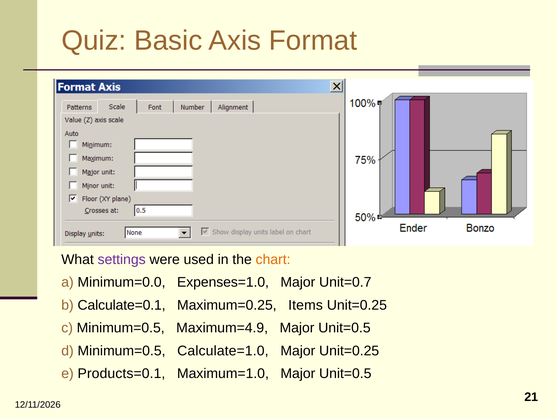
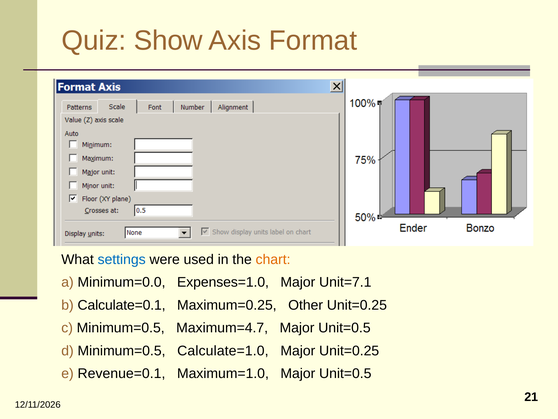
Basic: Basic -> Show
settings colour: purple -> blue
Unit=0.7: Unit=0.7 -> Unit=7.1
Items: Items -> Other
Maximum=4.9: Maximum=4.9 -> Maximum=4.7
Products=0.1: Products=0.1 -> Revenue=0.1
